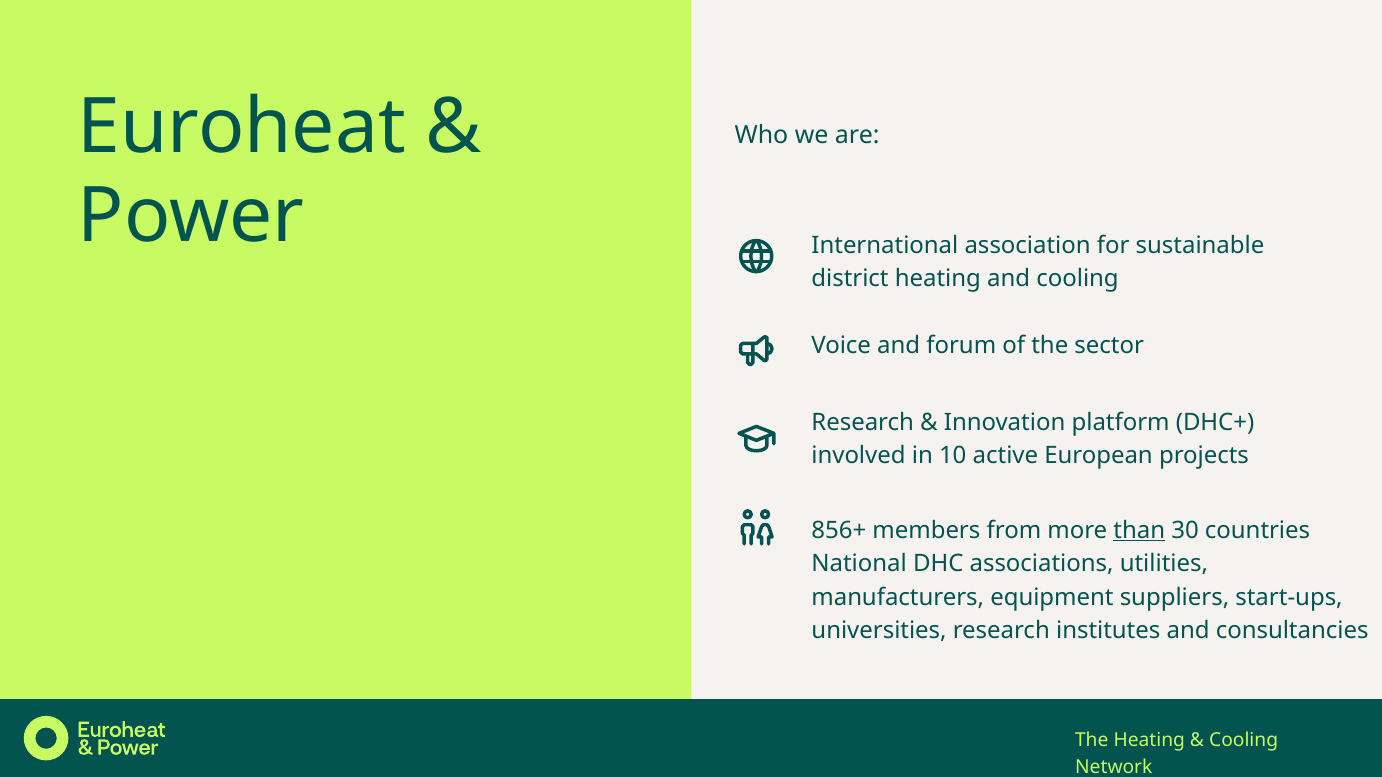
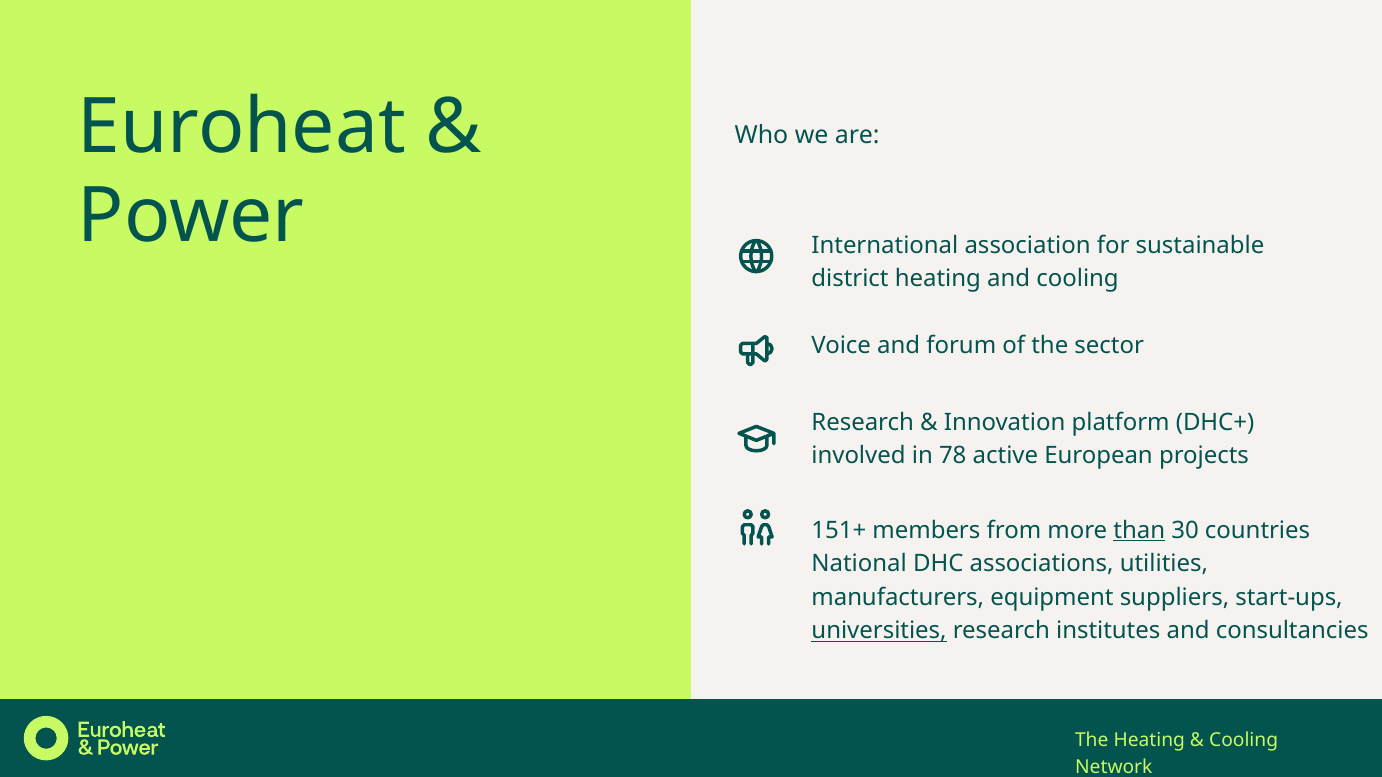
10: 10 -> 78
856+: 856+ -> 151+
universities underline: none -> present
